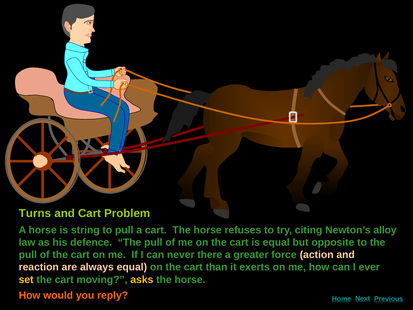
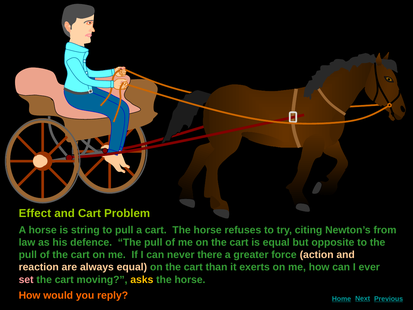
Turns: Turns -> Effect
alloy: alloy -> from
set colour: yellow -> pink
